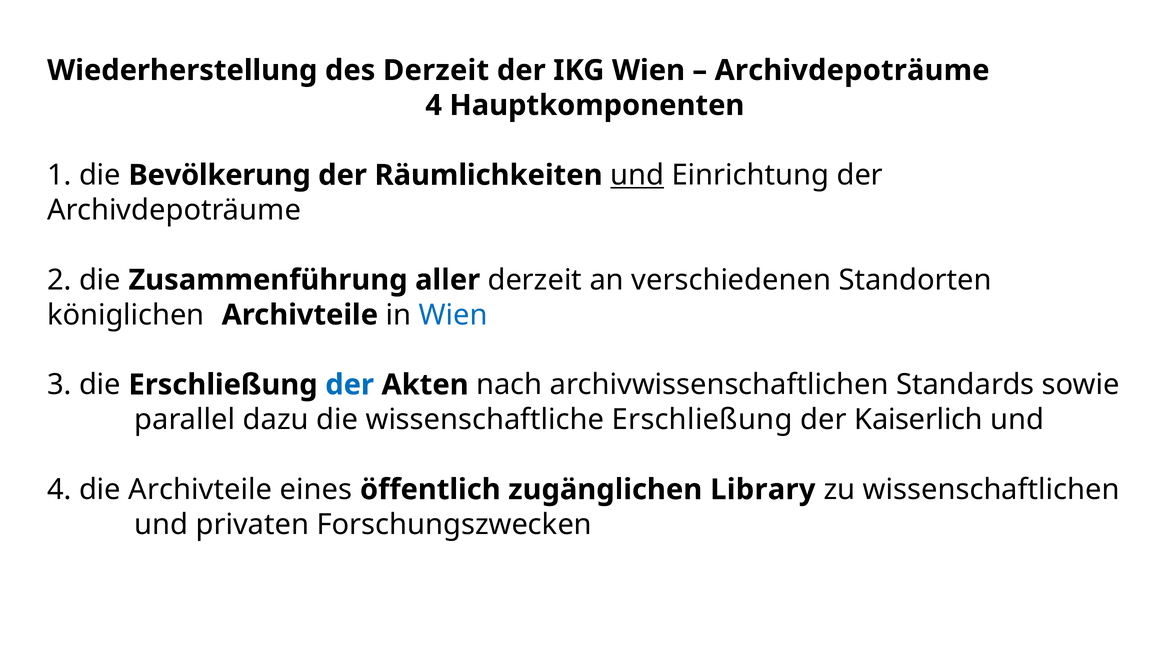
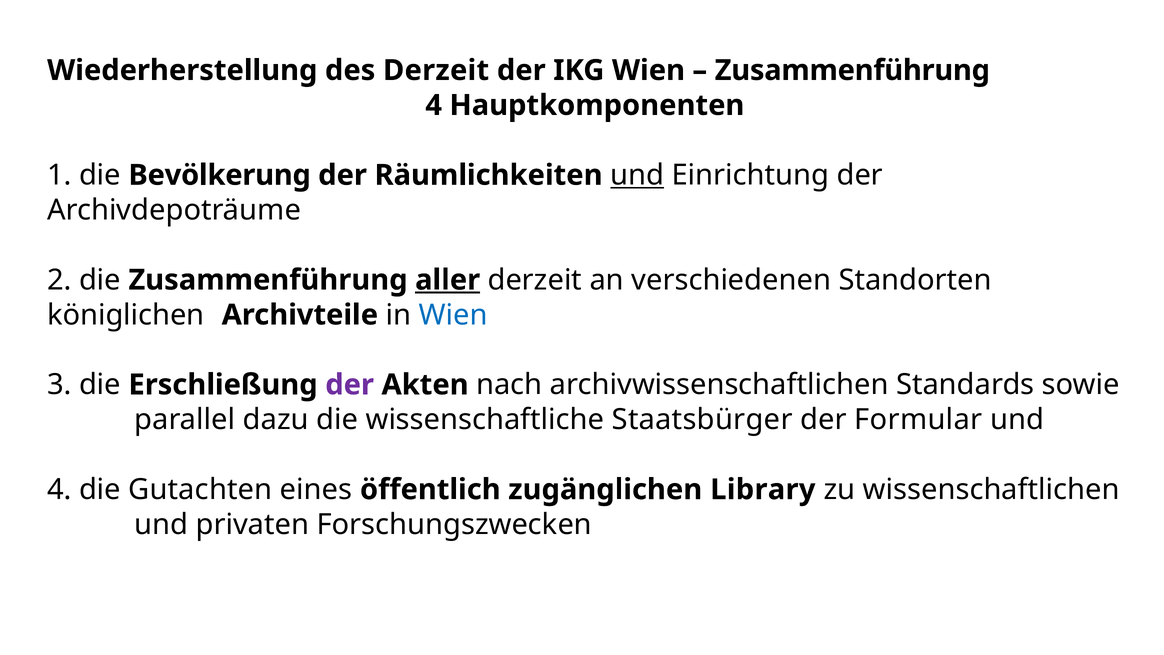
Archivdepoträume at (852, 70): Archivdepoträume -> Zusammenführung
aller underline: none -> present
der at (350, 385) colour: blue -> purple
wissenschaftliche Erschließung: Erschließung -> Staatsbürger
Kaiserlich: Kaiserlich -> Formular
die Archivteile: Archivteile -> Gutachten
